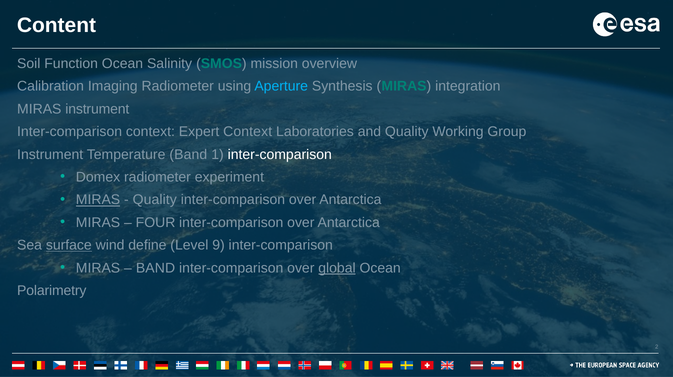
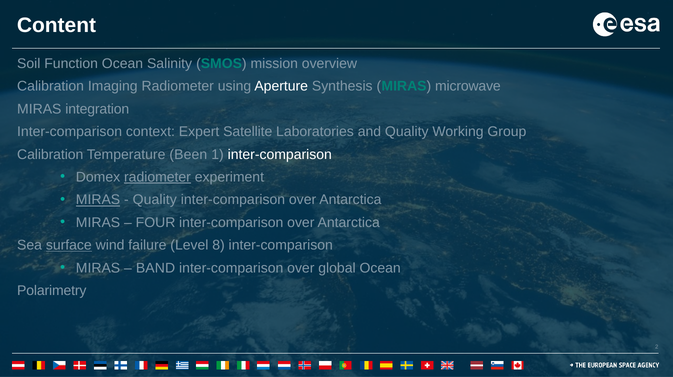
Aperture colour: light blue -> white
integration: integration -> microwave
MIRAS instrument: instrument -> integration
Expert Context: Context -> Satellite
Instrument at (50, 155): Instrument -> Calibration
Temperature Band: Band -> Been
radiometer at (157, 177) underline: none -> present
define: define -> failure
9: 9 -> 8
global underline: present -> none
